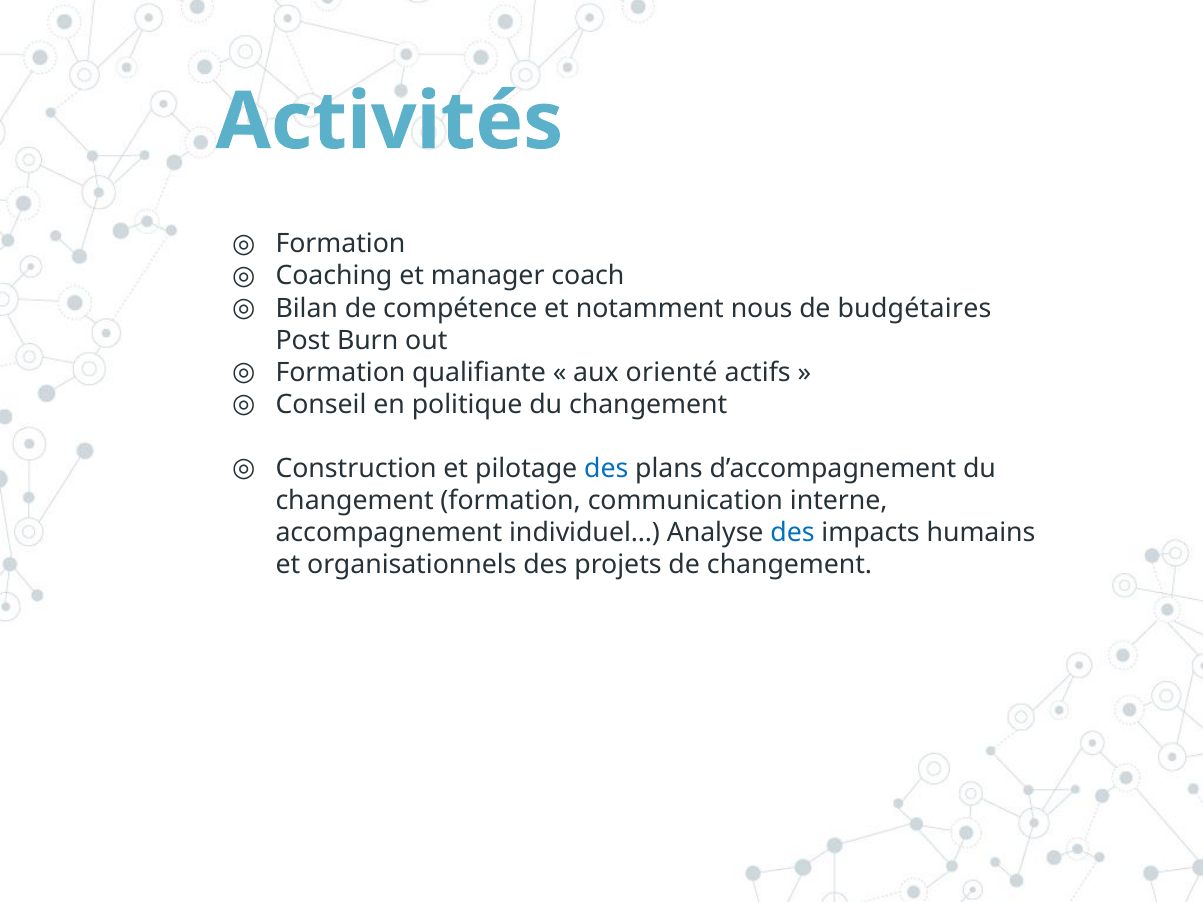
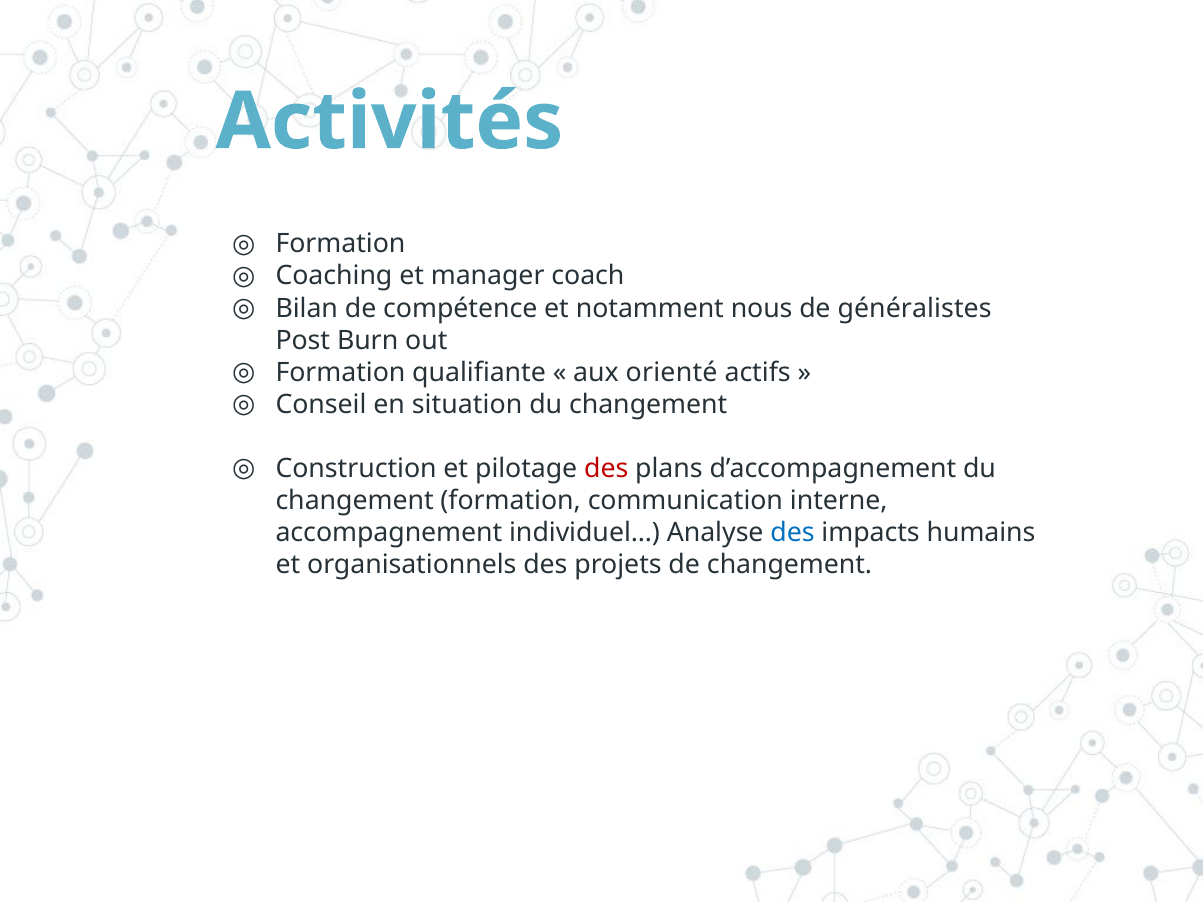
budgétaires: budgétaires -> généralistes
politique: politique -> situation
des at (606, 469) colour: blue -> red
